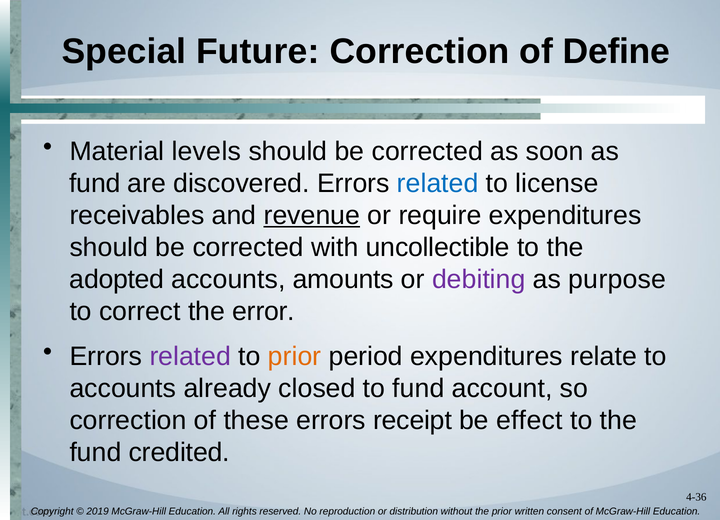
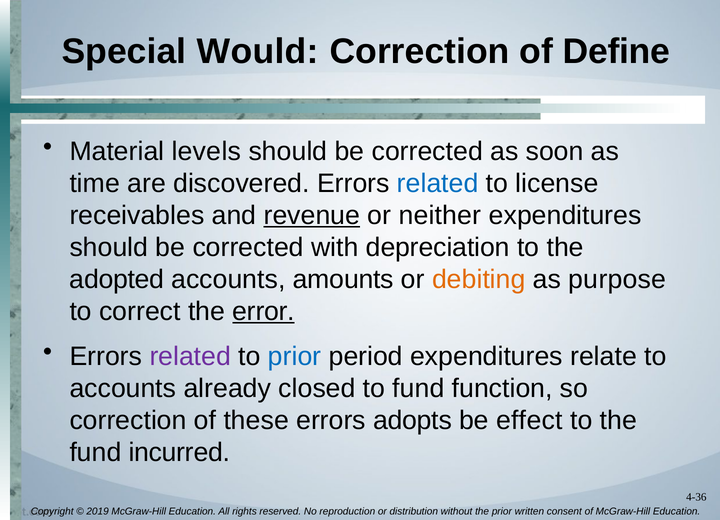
Future: Future -> Would
fund at (95, 183): fund -> time
require: require -> neither
uncollectible: uncollectible -> depreciation
debiting colour: purple -> orange
error underline: none -> present
prior at (295, 357) colour: orange -> blue
account: account -> function
receipt: receipt -> adopts
credited: credited -> incurred
